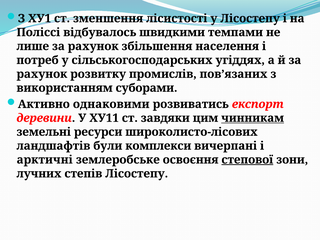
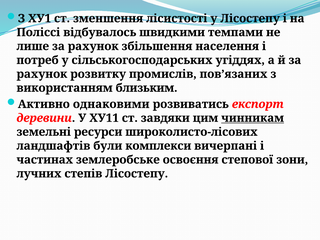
суборами: суборами -> близьким
арктичні: арктичні -> частинах
степової underline: present -> none
